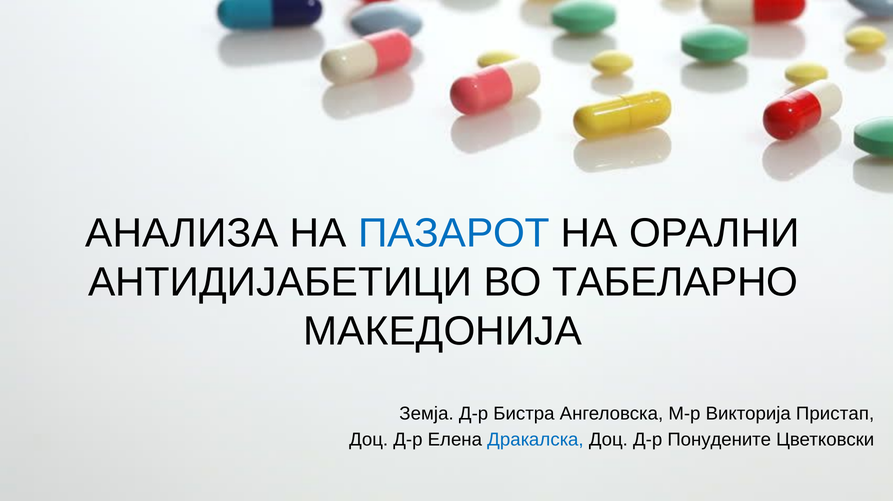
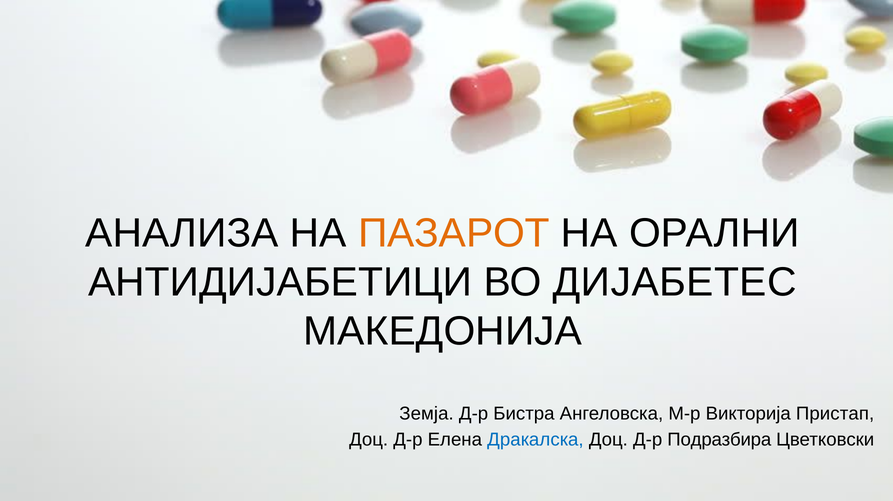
ПАЗАРОТ colour: blue -> orange
ТАБЕЛАРНО: ТАБЕЛАРНО -> ДИЈАБЕТЕС
Понудените: Понудените -> Подразбира
